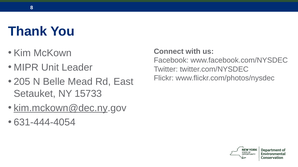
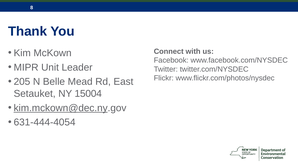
15733: 15733 -> 15004
